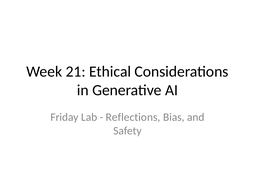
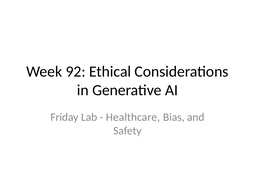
21: 21 -> 92
Reflections: Reflections -> Healthcare
